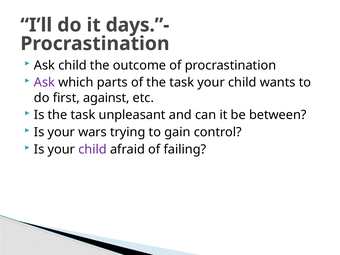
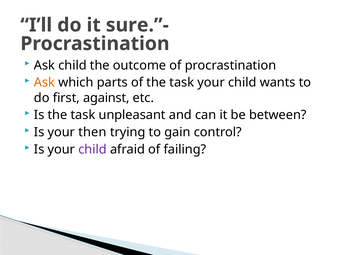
days.”-: days.”- -> sure.”-
Ask at (44, 83) colour: purple -> orange
wars: wars -> then
